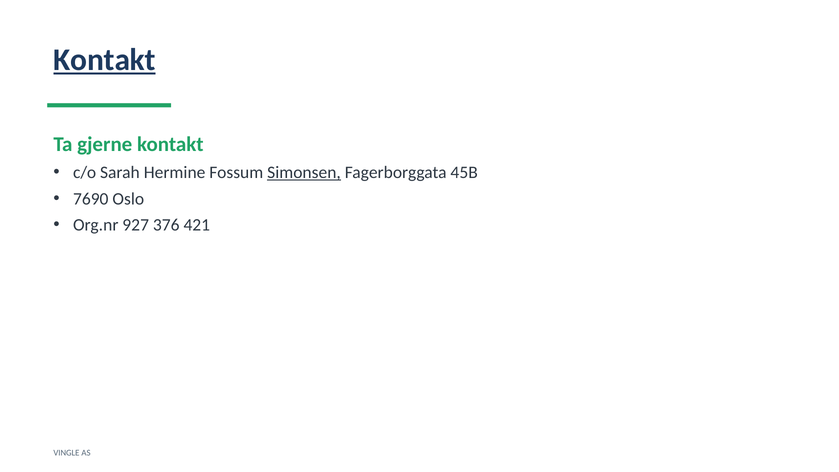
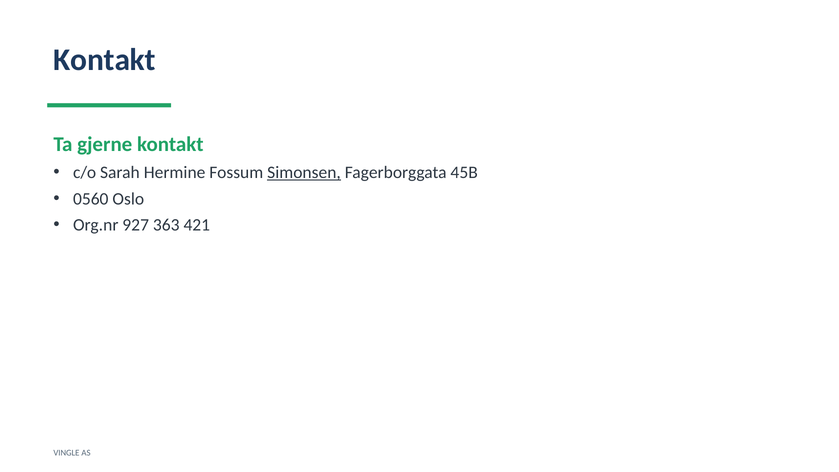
Kontakt at (105, 60) underline: present -> none
7690: 7690 -> 0560
376: 376 -> 363
